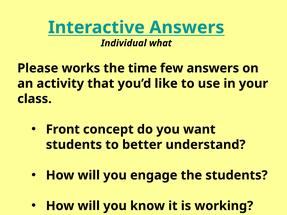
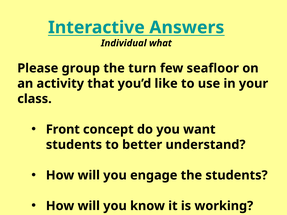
works: works -> group
time: time -> turn
few answers: answers -> seafloor
